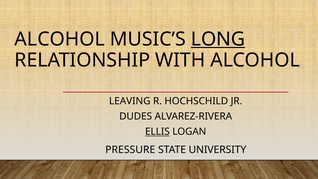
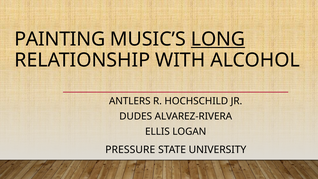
ALCOHOL at (60, 39): ALCOHOL -> PAINTING
LEAVING: LEAVING -> ANTLERS
ELLIS underline: present -> none
